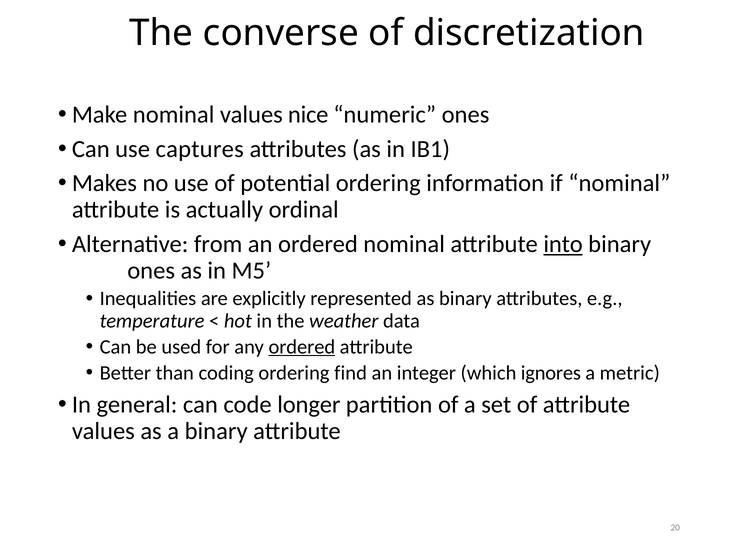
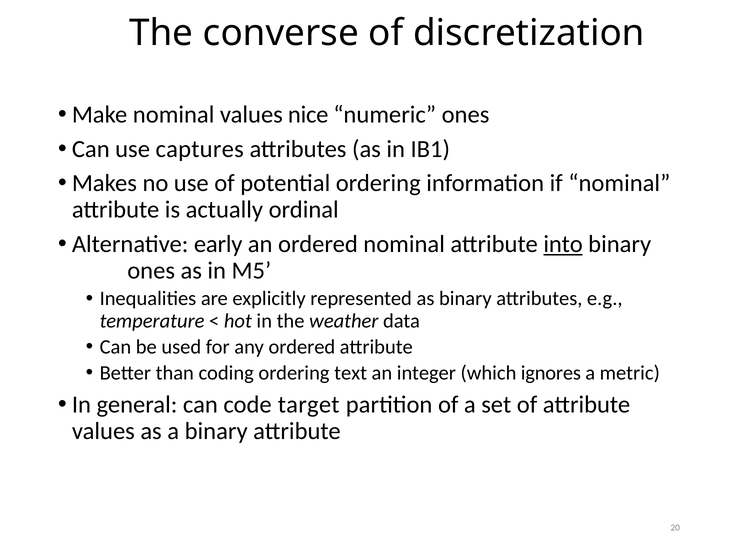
from: from -> early
ordered at (302, 347) underline: present -> none
find: find -> text
longer: longer -> target
